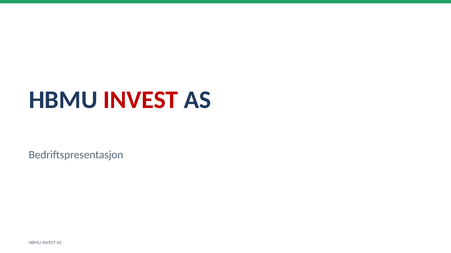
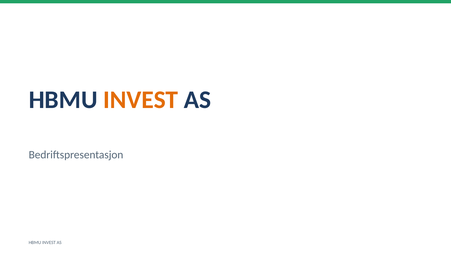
INVEST at (141, 100) colour: red -> orange
